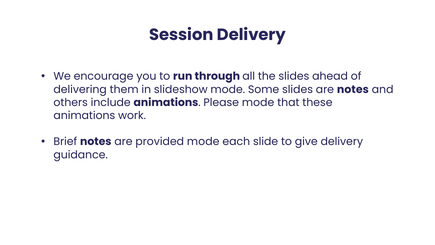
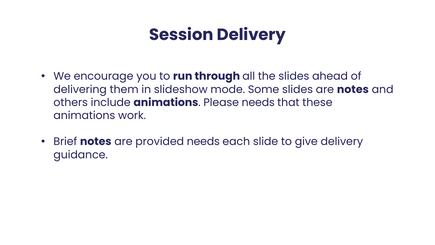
Please mode: mode -> needs
provided mode: mode -> needs
